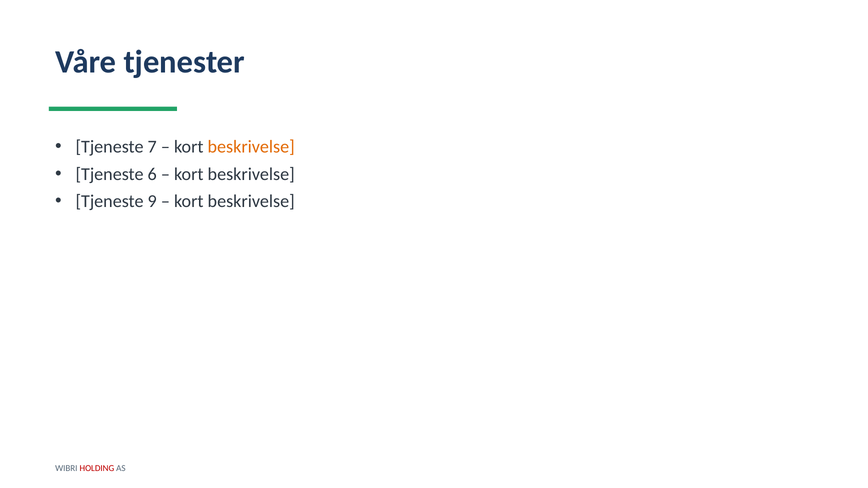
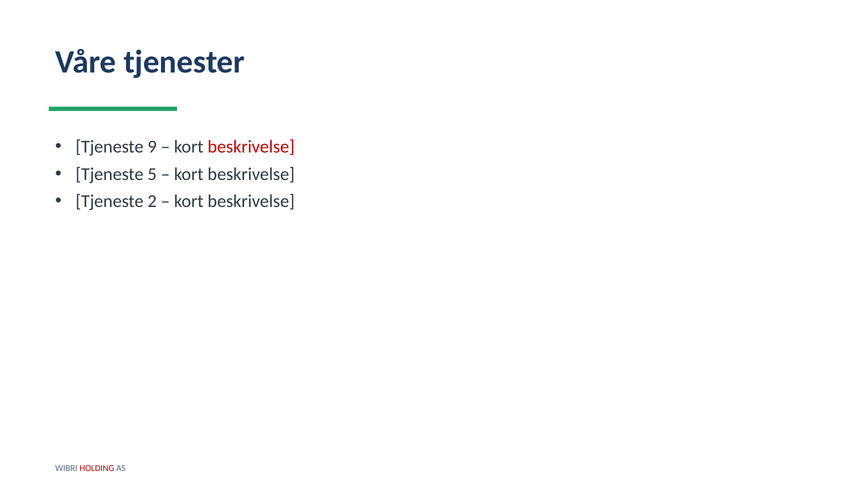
7: 7 -> 9
beskrivelse at (251, 147) colour: orange -> red
6: 6 -> 5
9: 9 -> 2
